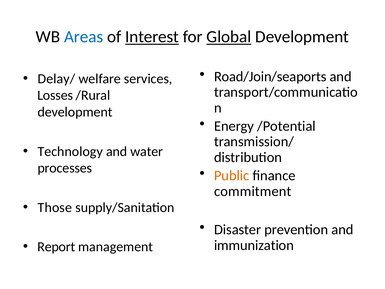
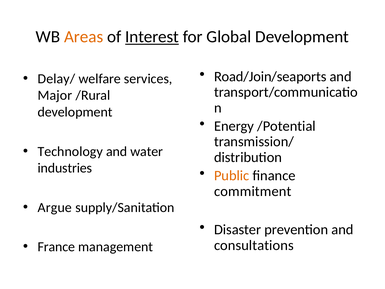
Areas colour: blue -> orange
Global underline: present -> none
Losses: Losses -> Major
processes: processes -> industries
Those: Those -> Argue
immunization: immunization -> consultations
Report: Report -> France
